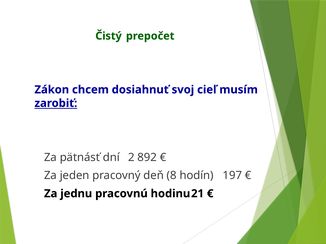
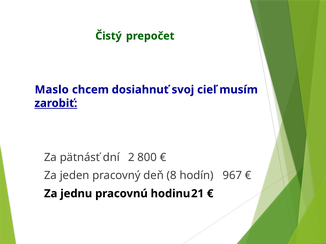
Zákon: Zákon -> Maslo
892: 892 -> 800
197: 197 -> 967
